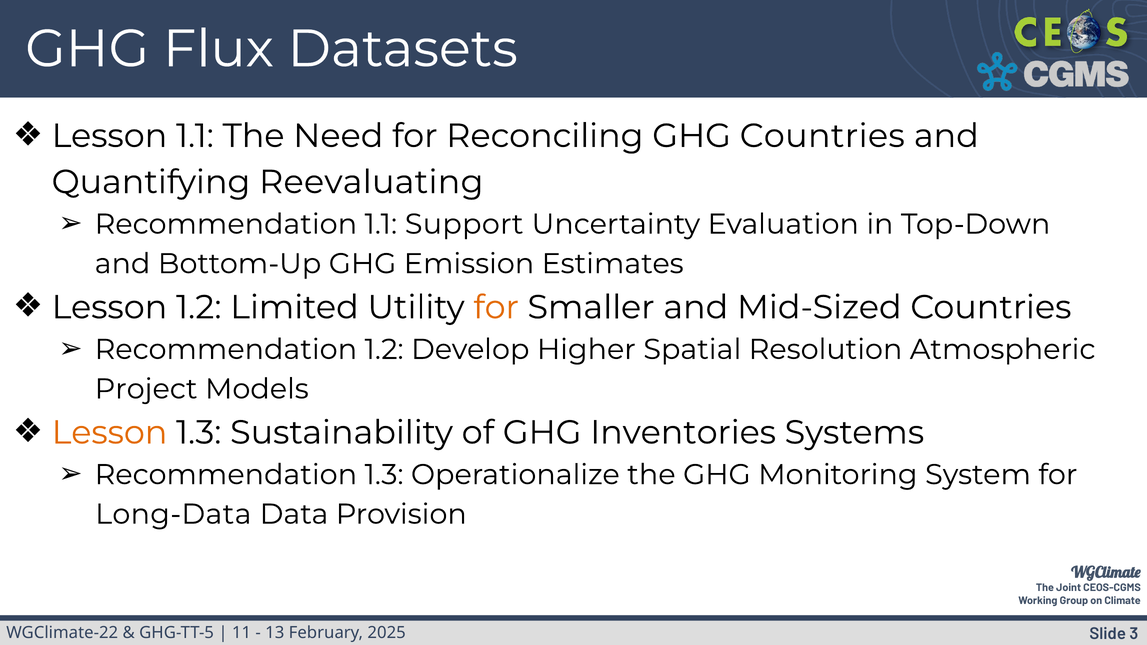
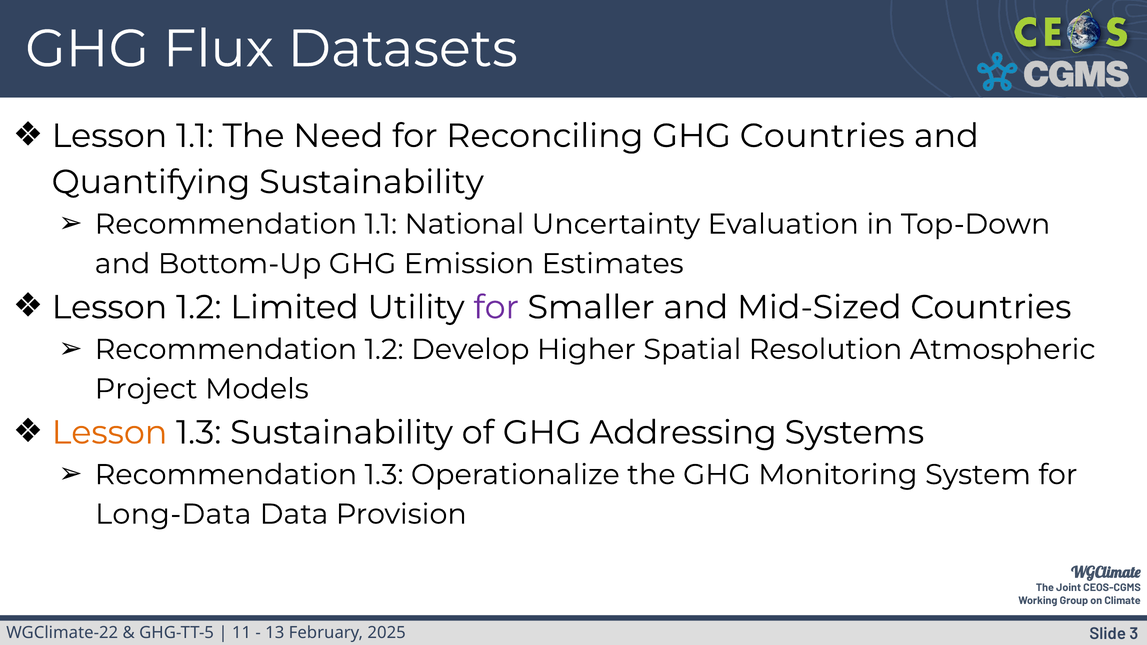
Quantifying Reevaluating: Reevaluating -> Sustainability
Support: Support -> National
for at (496, 307) colour: orange -> purple
Inventories: Inventories -> Addressing
